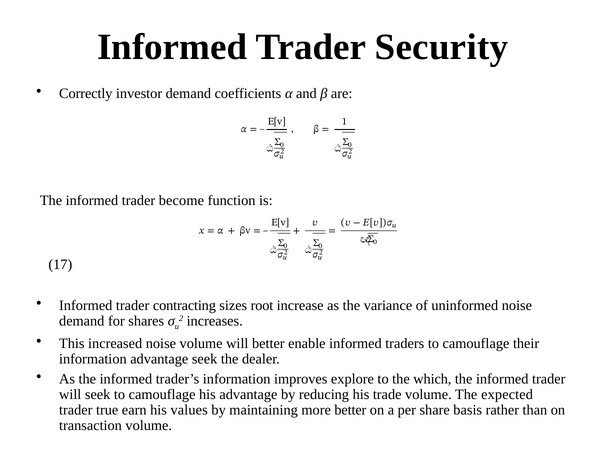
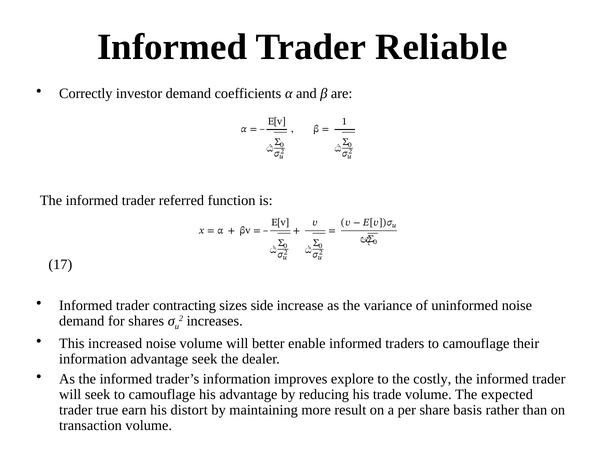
Security: Security -> Reliable
become: become -> referred
root: root -> side
which: which -> costly
values: values -> distort
more better: better -> result
